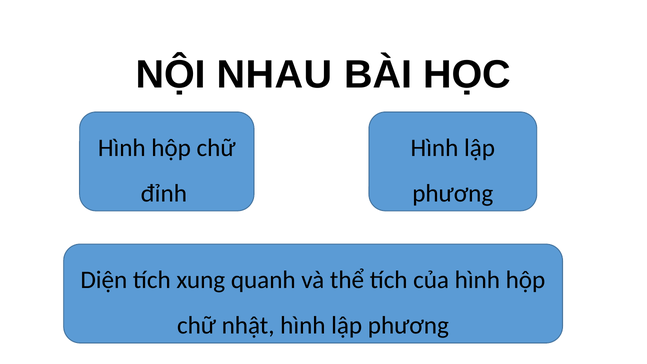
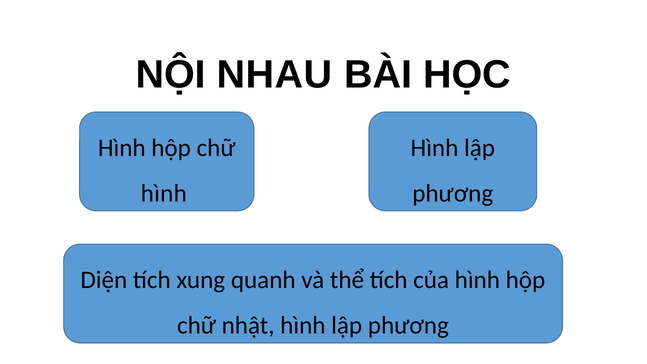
đỉnh at (164, 193): đỉnh -> hình
